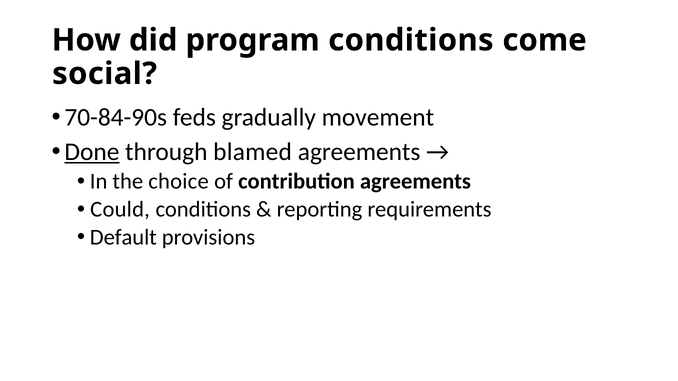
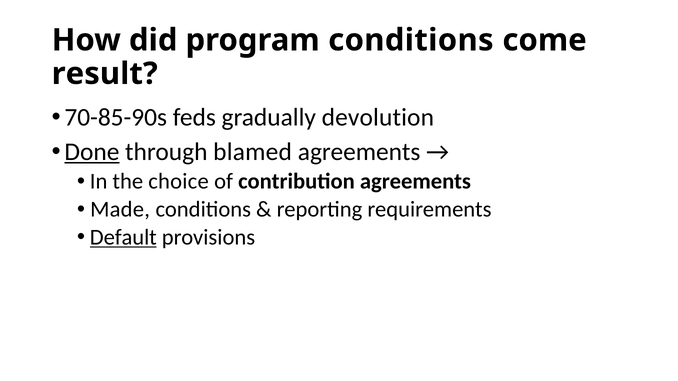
social: social -> result
70-84-90s: 70-84-90s -> 70-85-90s
movement: movement -> devolution
Could: Could -> Made
Default underline: none -> present
